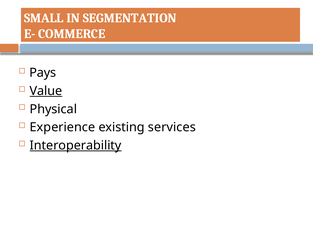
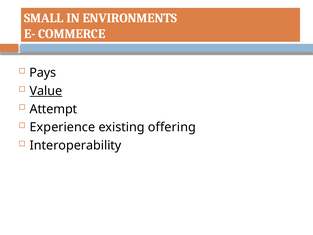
SEGMENTATION: SEGMENTATION -> ENVIRONMENTS
Physical: Physical -> Attempt
services: services -> offering
Interoperability underline: present -> none
